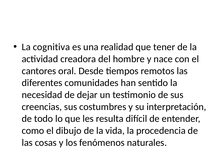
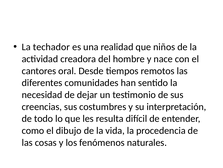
cognitiva: cognitiva -> techador
tener: tener -> niños
